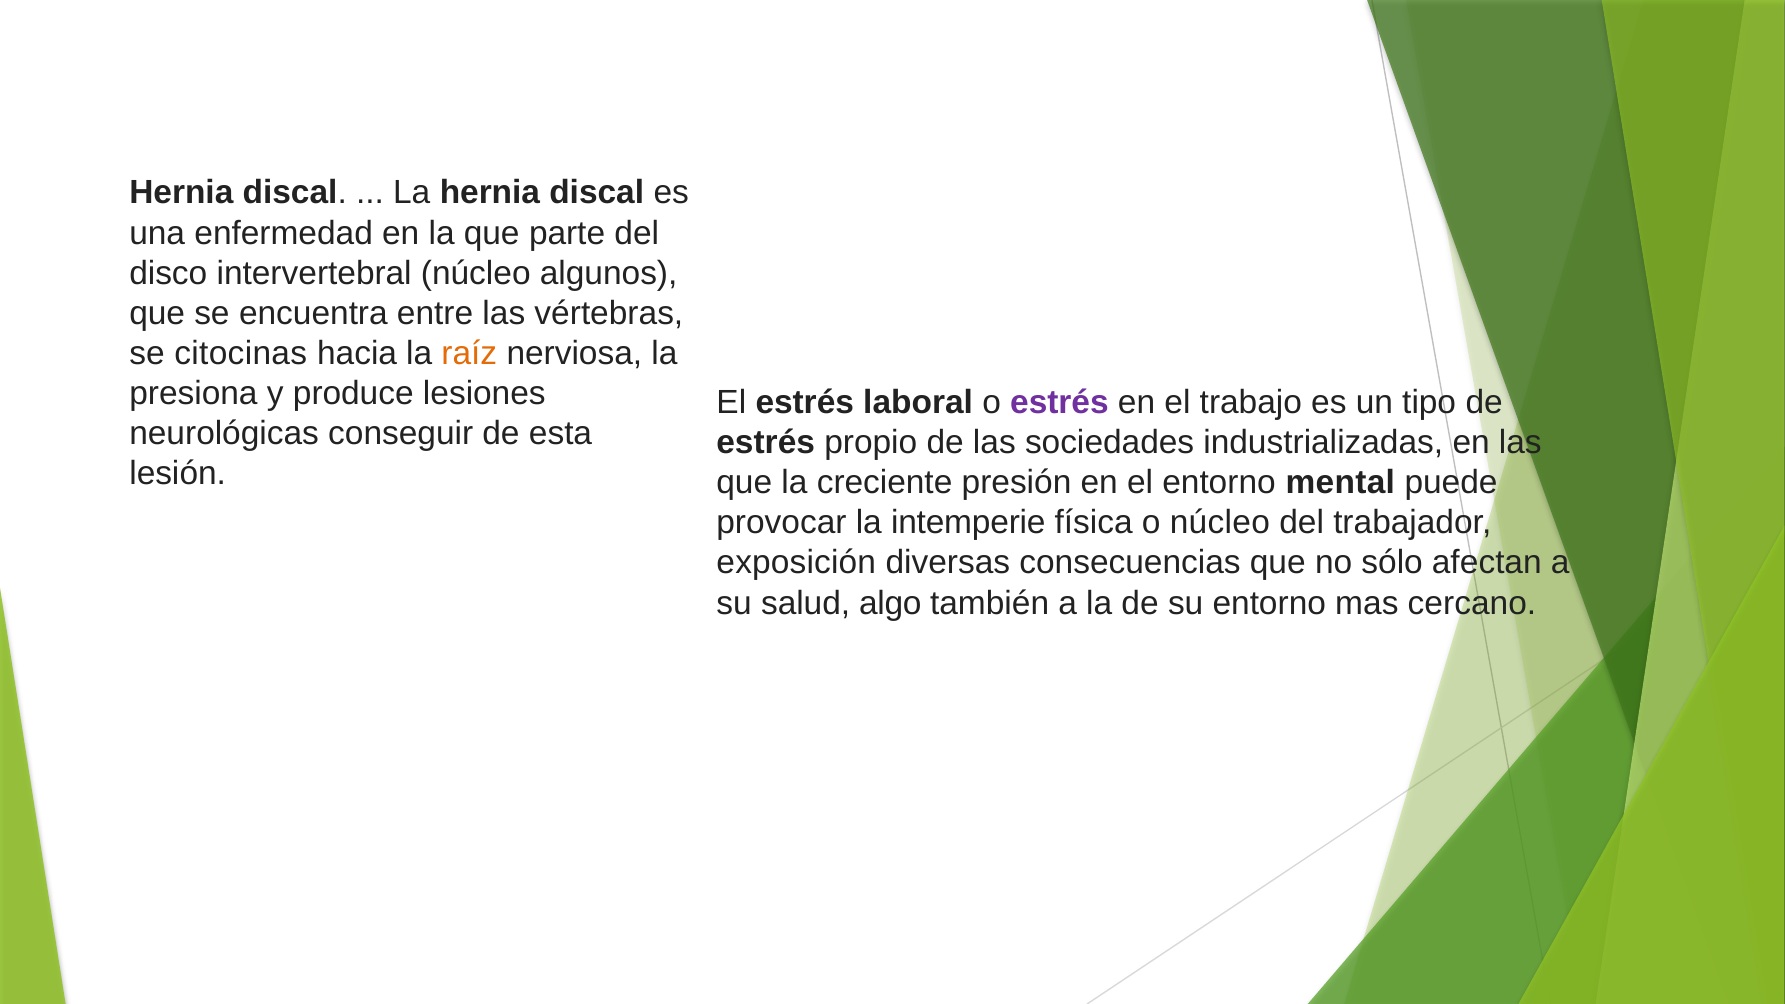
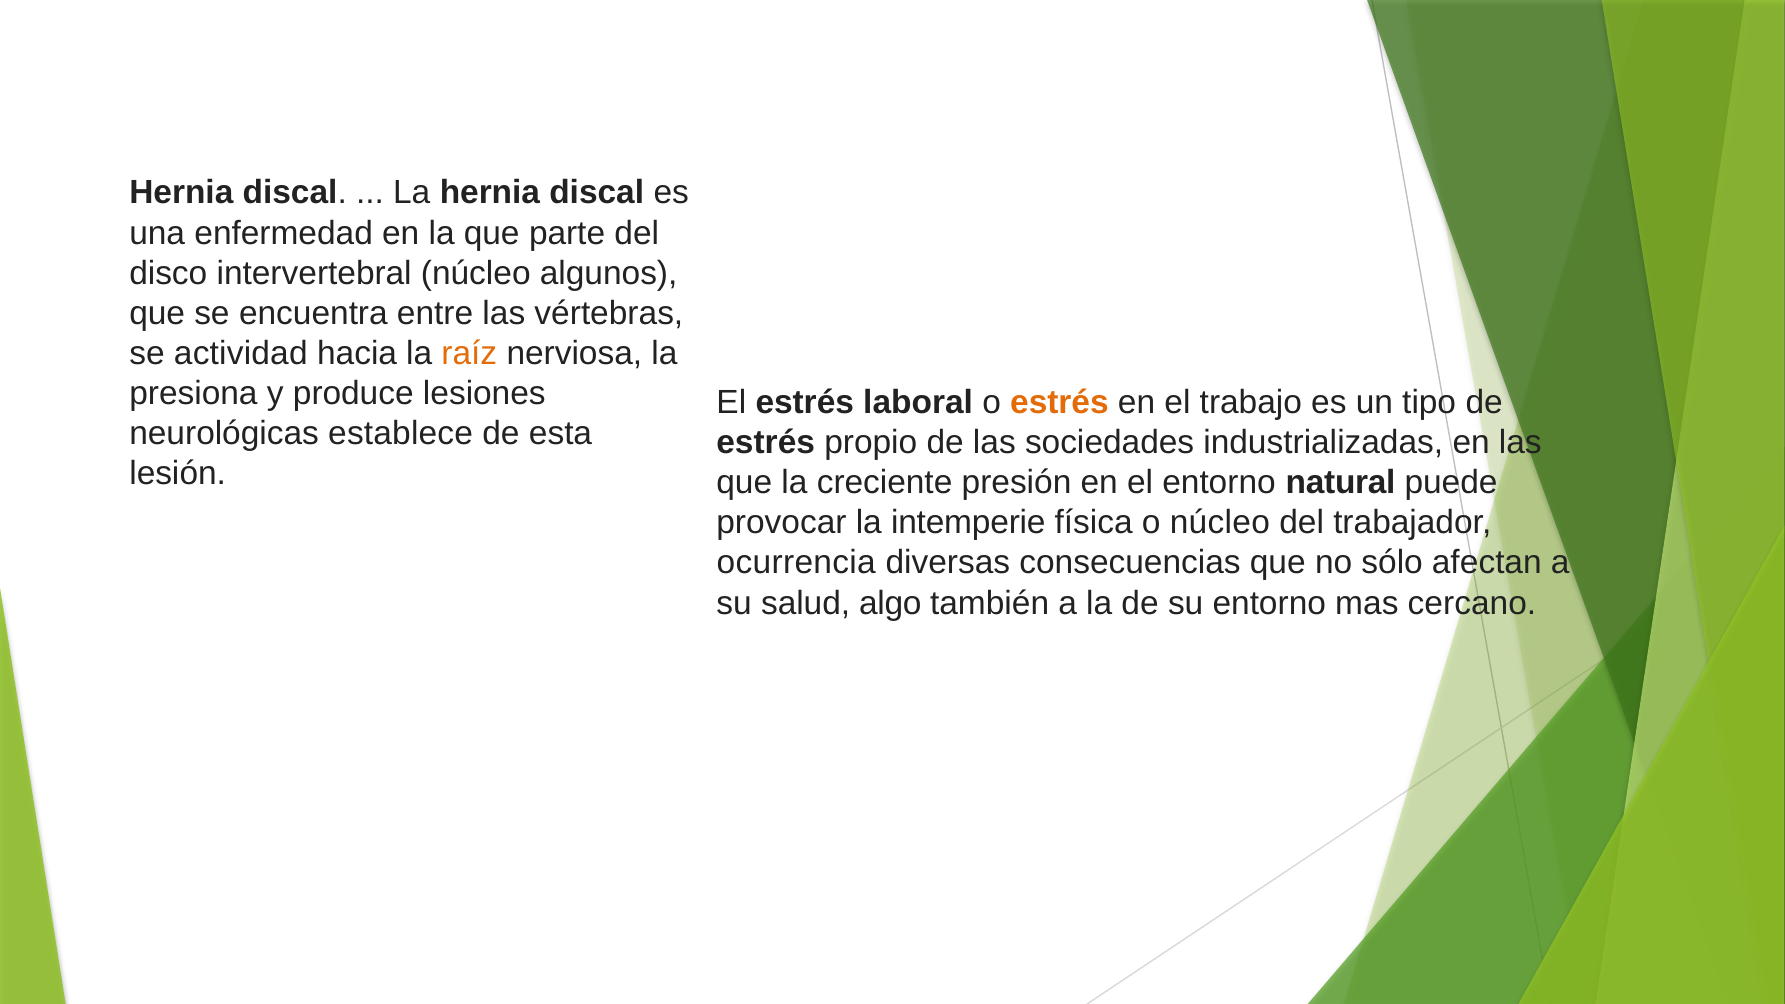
citocinas: citocinas -> actividad
estrés at (1059, 402) colour: purple -> orange
conseguir: conseguir -> establece
mental: mental -> natural
exposición: exposición -> ocurrencia
